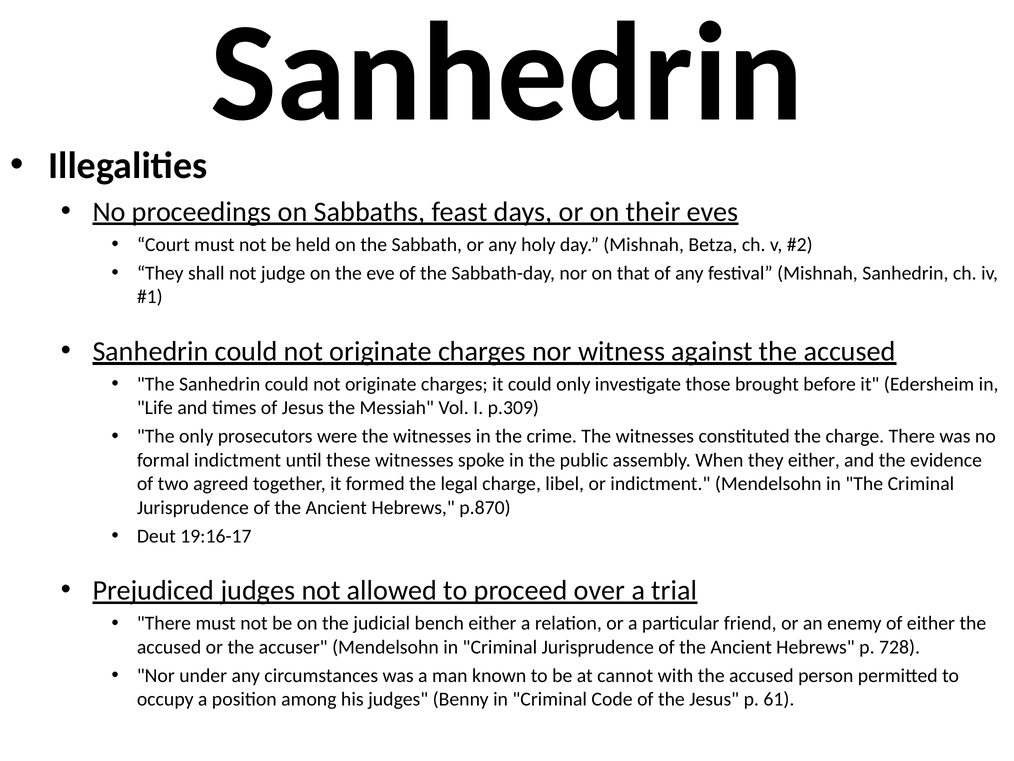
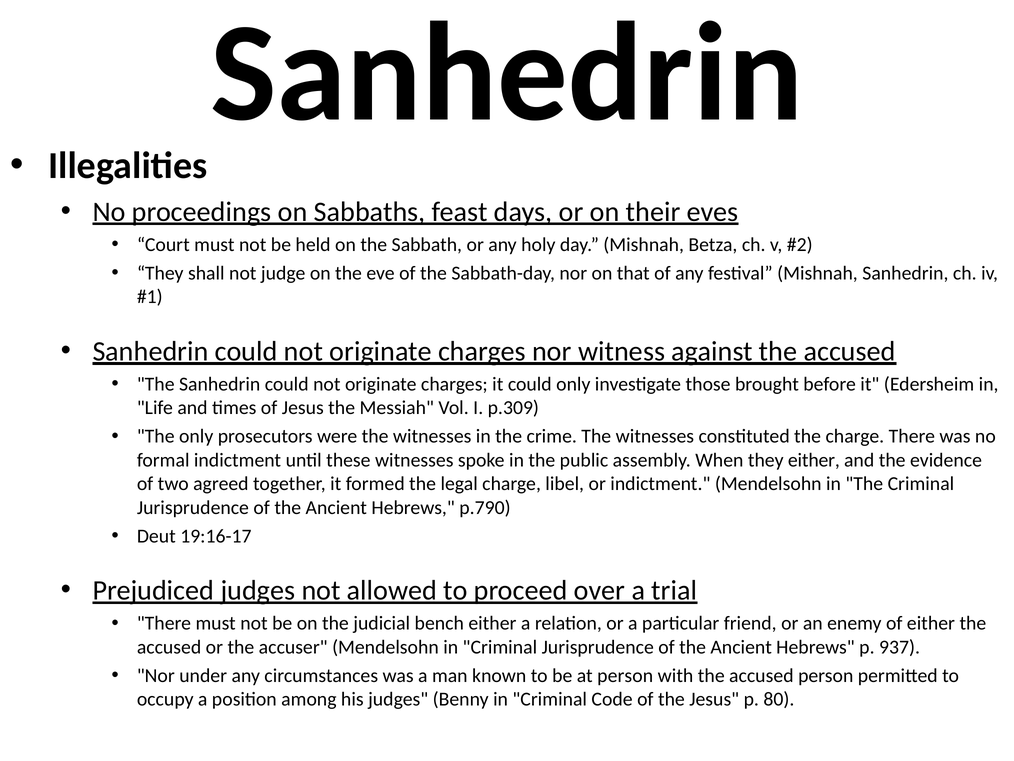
p.870: p.870 -> p.790
728: 728 -> 937
at cannot: cannot -> person
61: 61 -> 80
